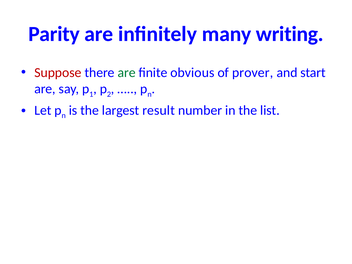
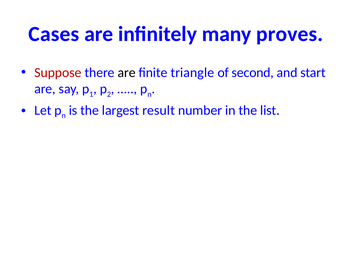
Parity: Parity -> Cases
writing: writing -> proves
are at (127, 73) colour: green -> black
obvious: obvious -> triangle
prover: prover -> second
